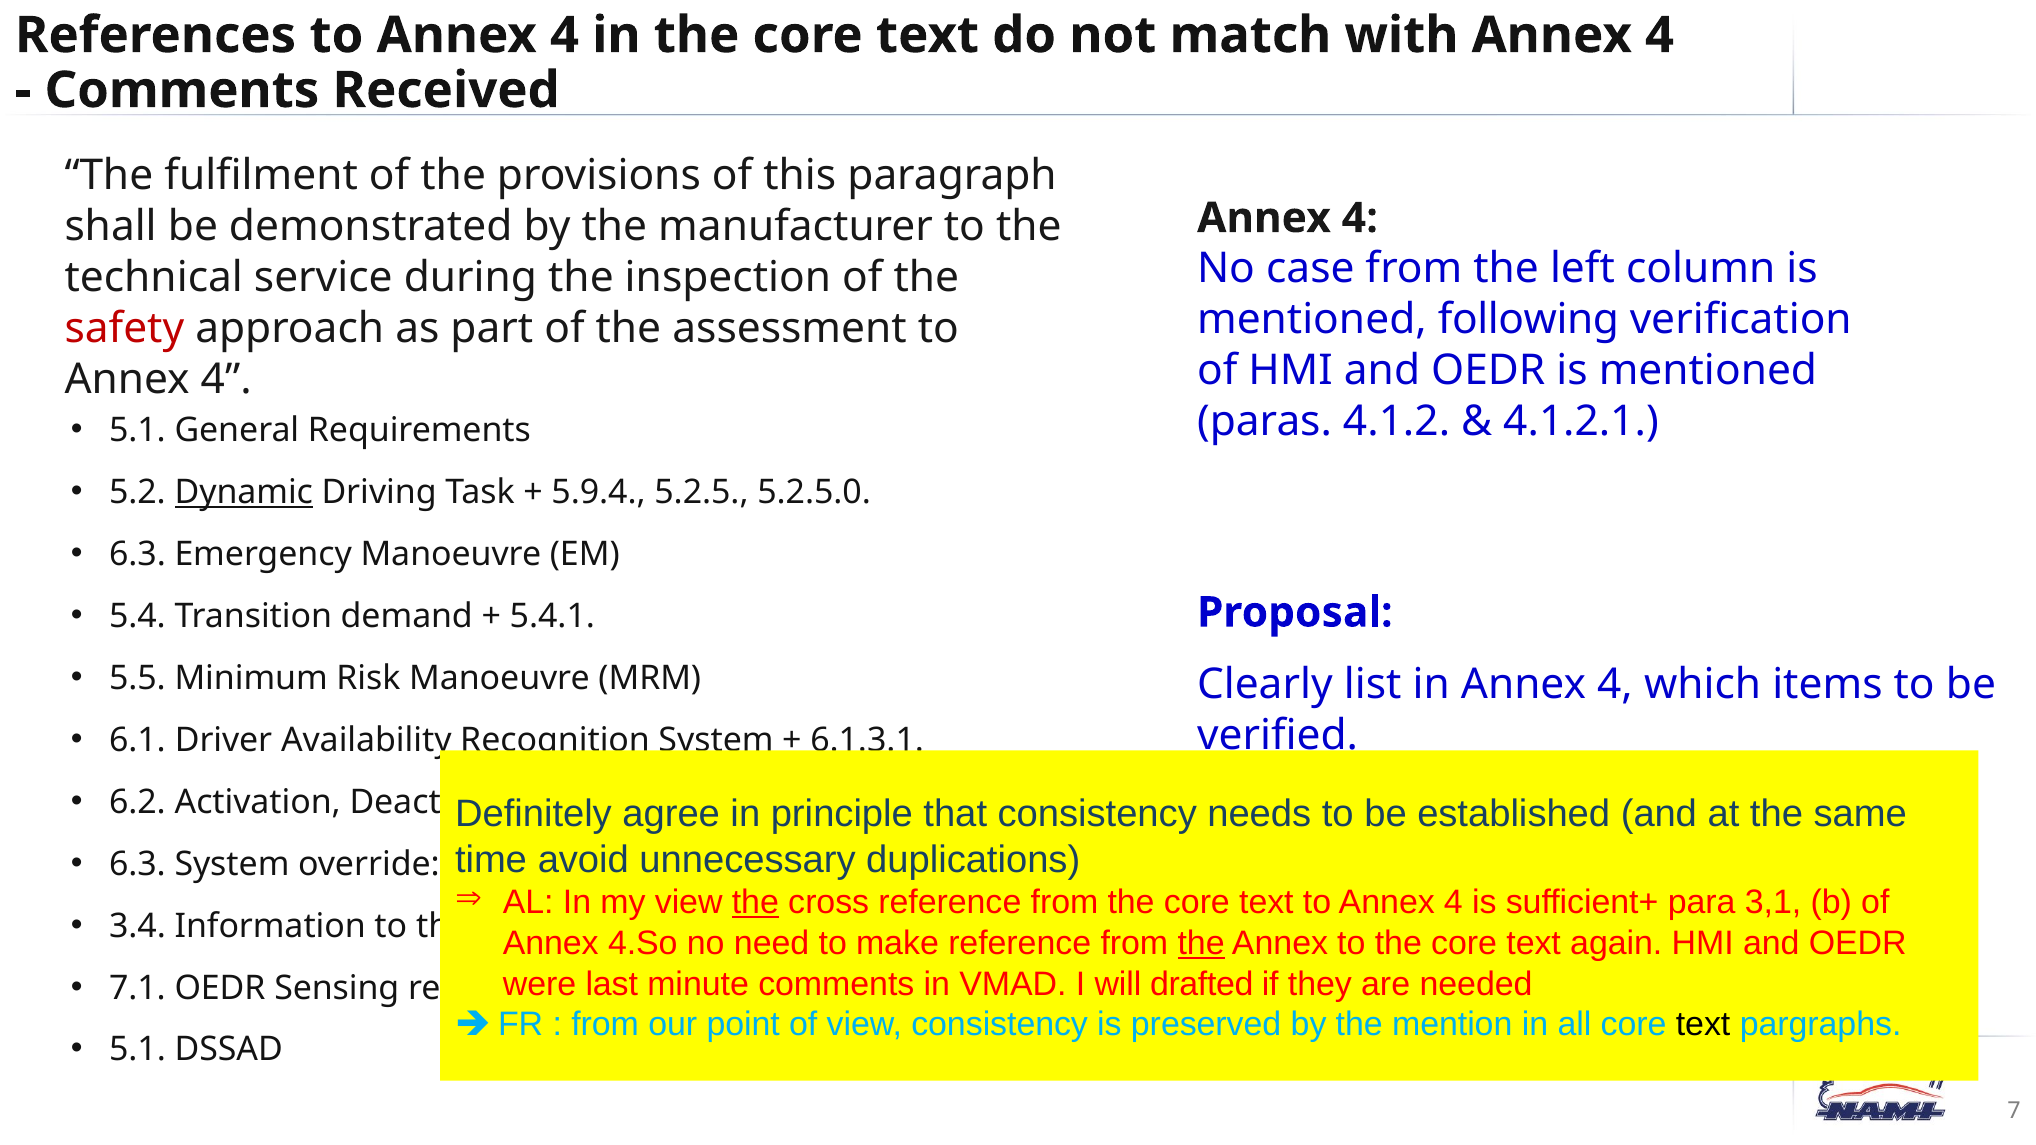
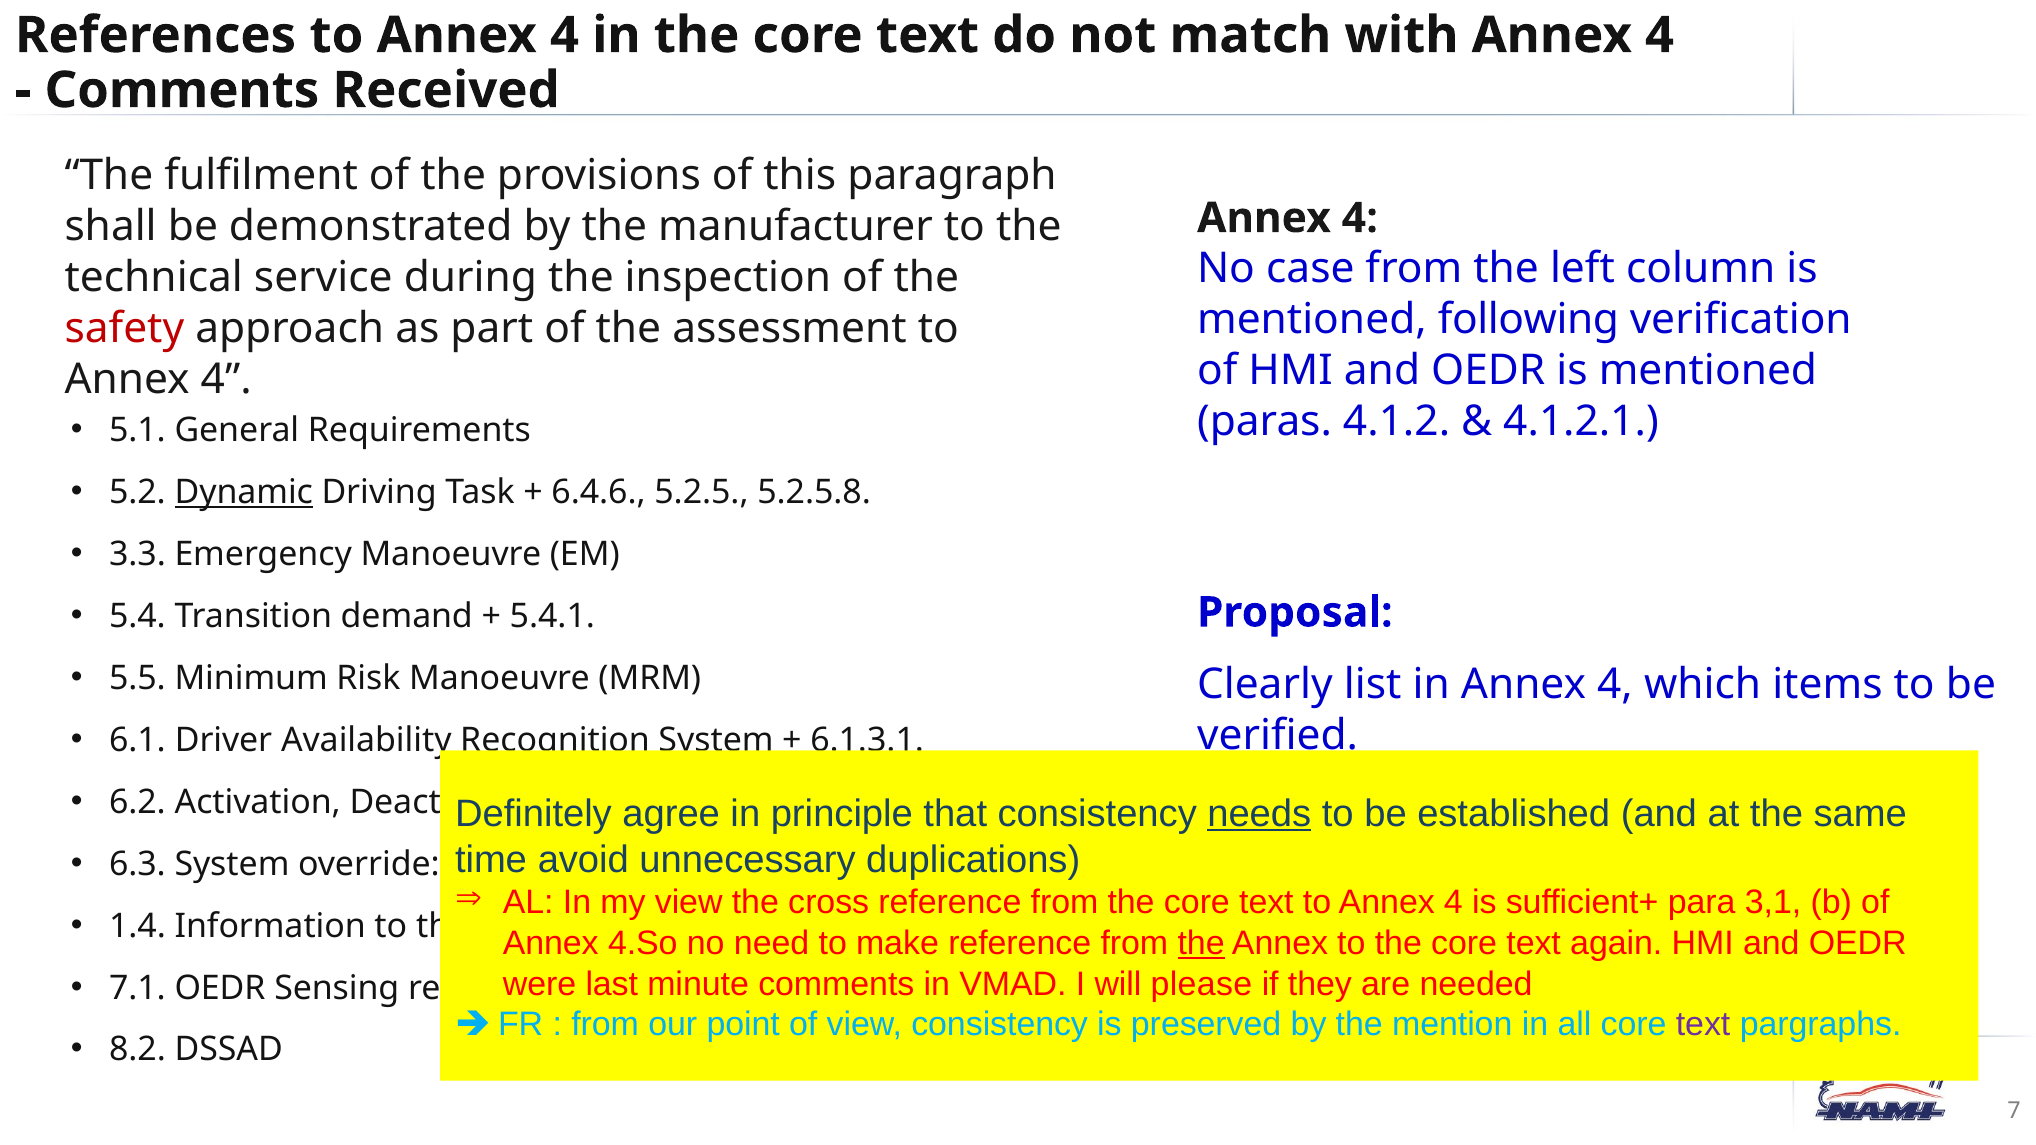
5.9.4: 5.9.4 -> 6.4.6
5.2.5.0: 5.2.5.0 -> 5.2.5.8
6.3 at (138, 555): 6.3 -> 3.3
needs underline: none -> present
the at (755, 903) underline: present -> none
3.4: 3.4 -> 1.4
drafted: drafted -> please
text at (1703, 1025) colour: black -> purple
5.1 at (138, 1050): 5.1 -> 8.2
